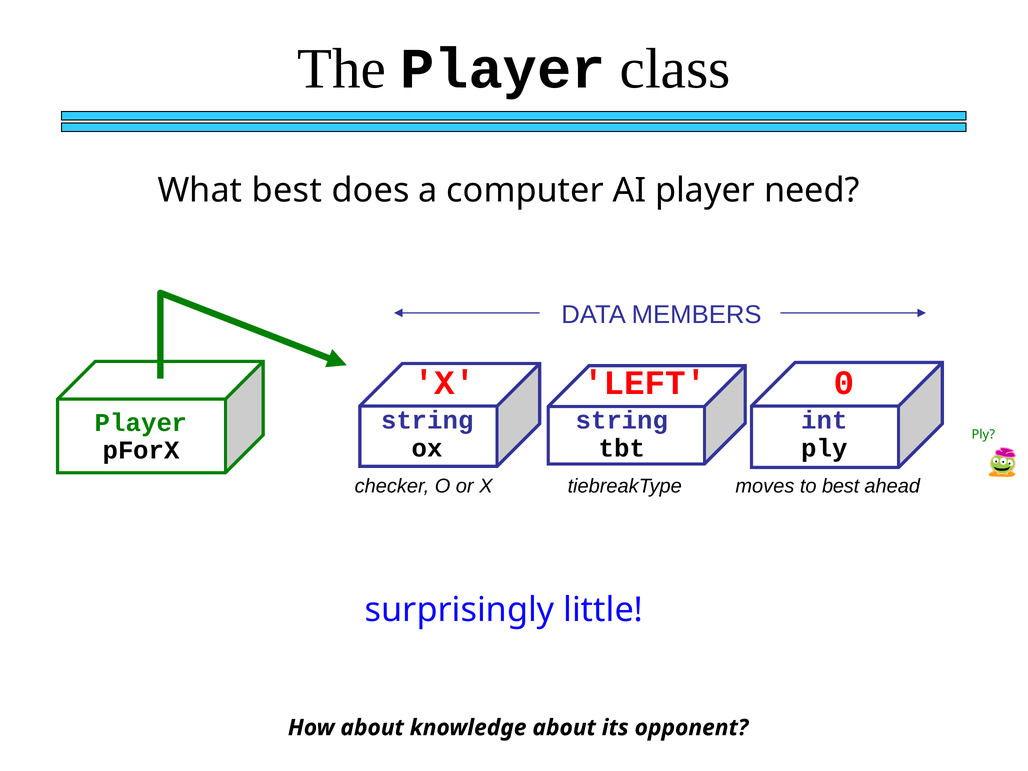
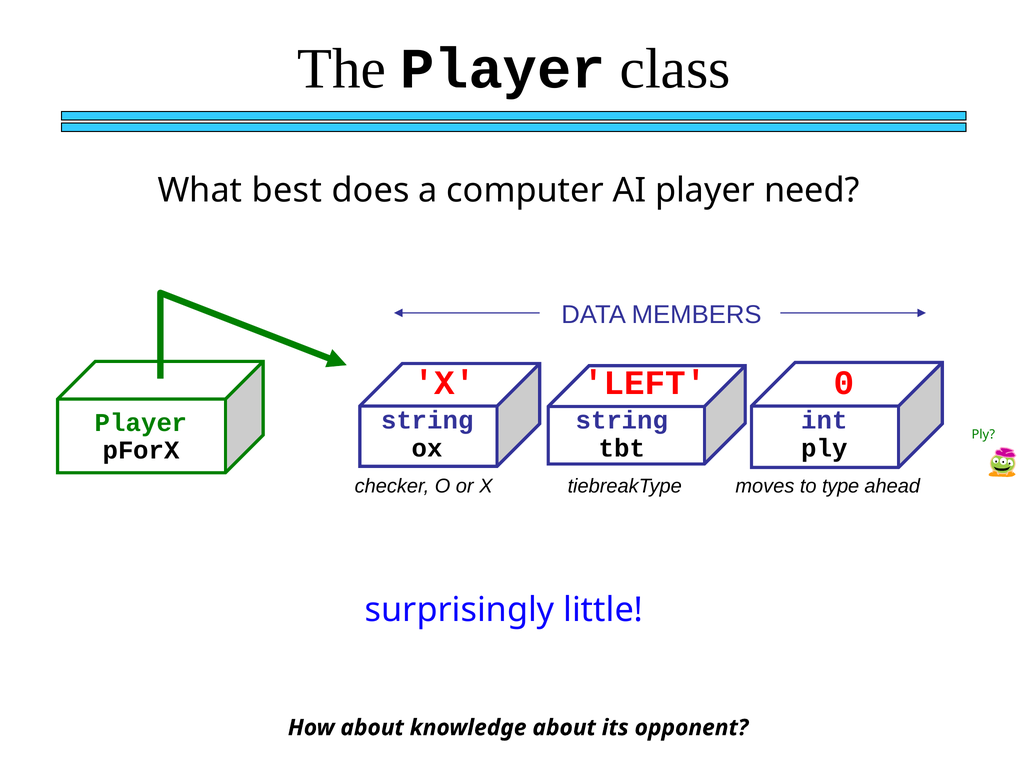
to best: best -> type
